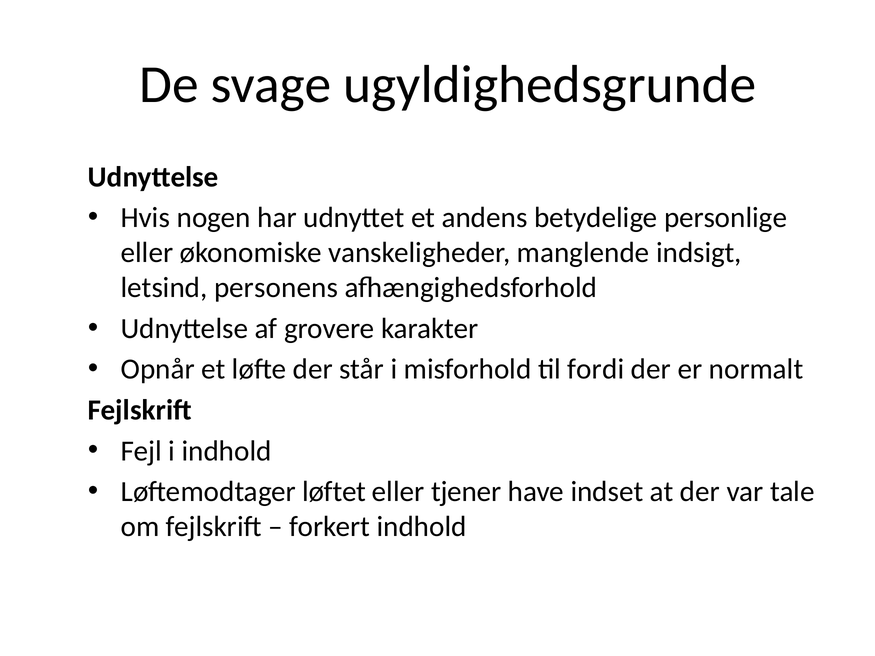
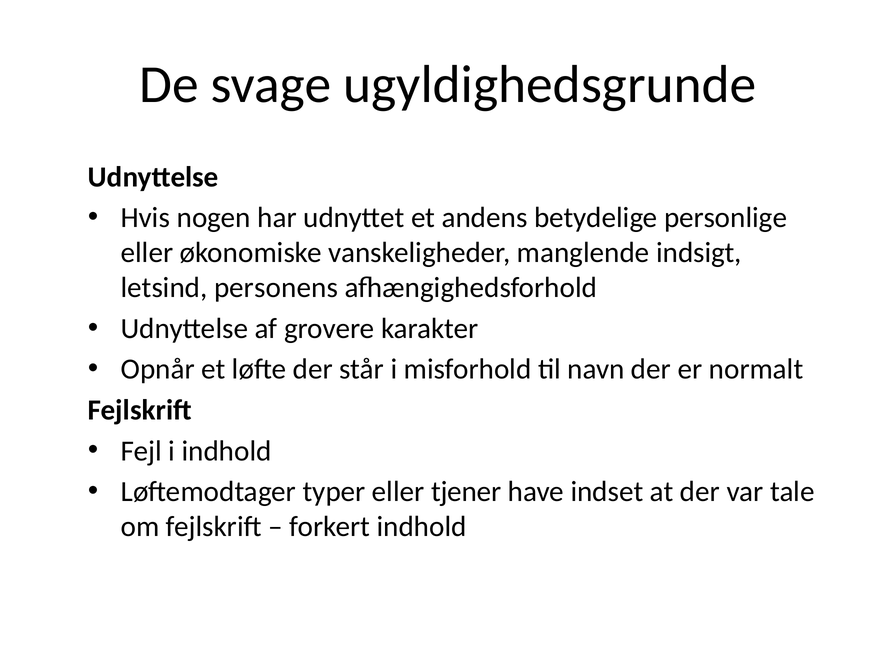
fordi: fordi -> navn
løftet: løftet -> typer
